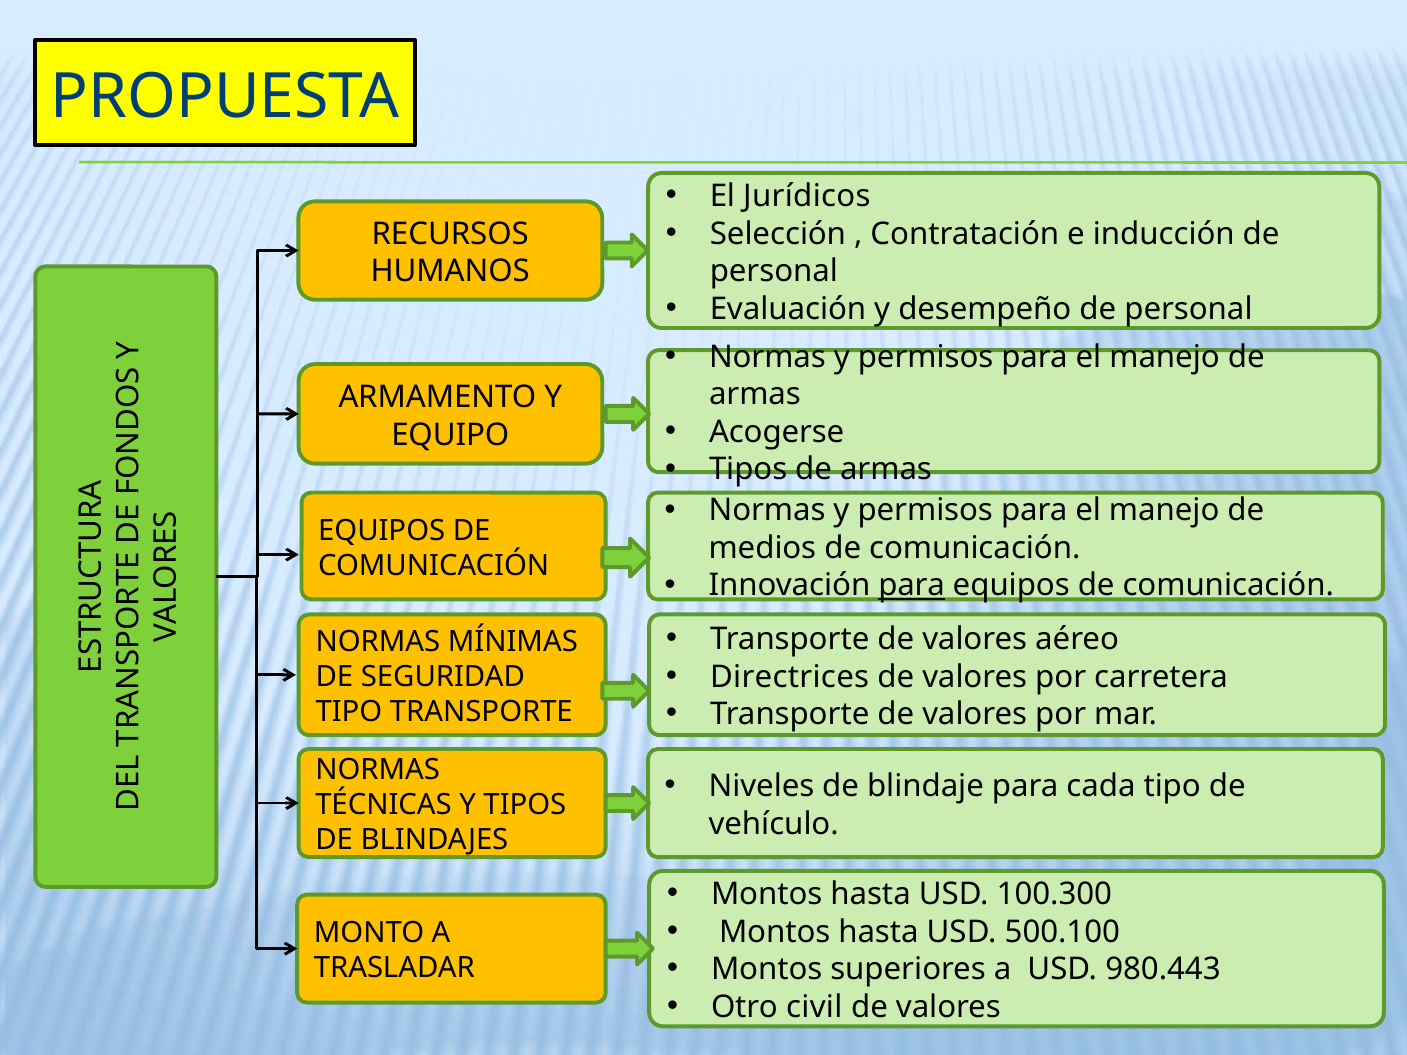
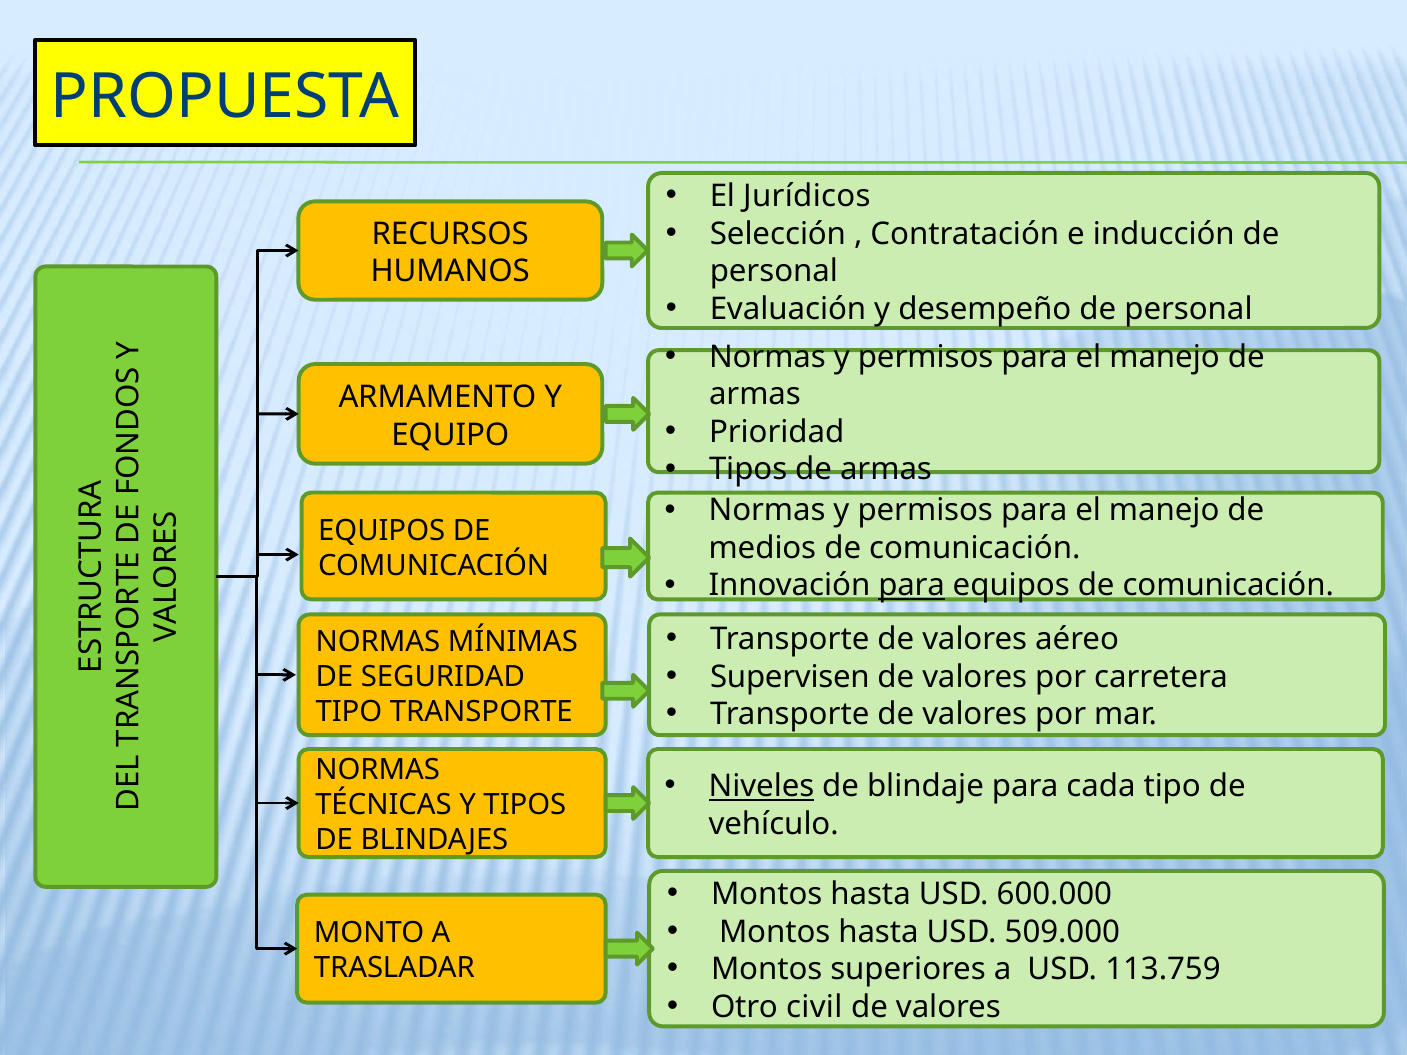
Acogerse: Acogerse -> Prioridad
Directrices: Directrices -> Supervisen
Niveles underline: none -> present
100.300: 100.300 -> 600.000
500.100: 500.100 -> 509.000
980.443: 980.443 -> 113.759
